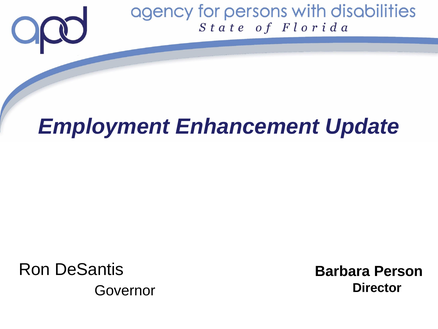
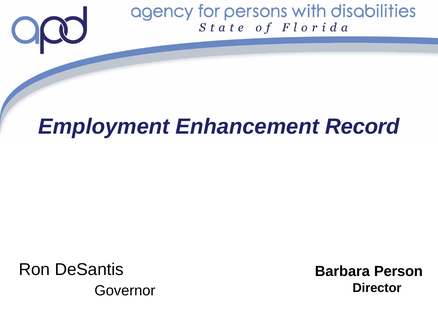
Update: Update -> Record
